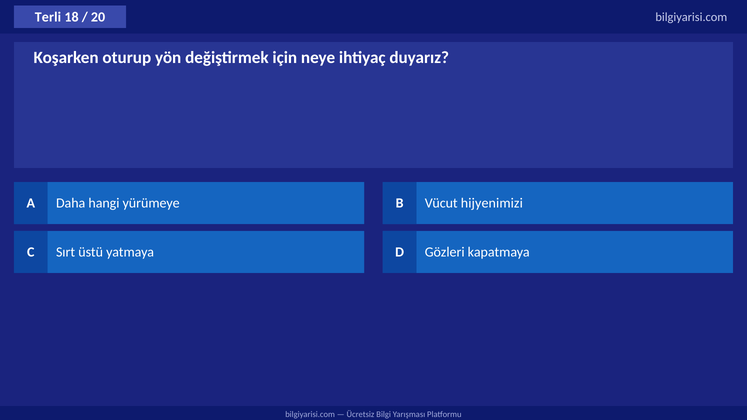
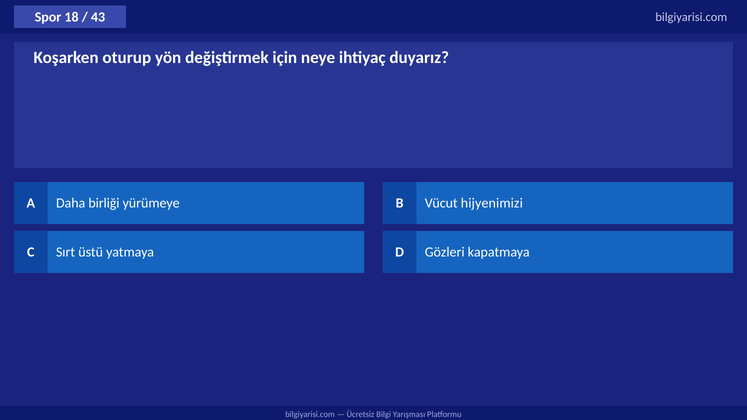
Terli: Terli -> Spor
20: 20 -> 43
hangi: hangi -> birliği
